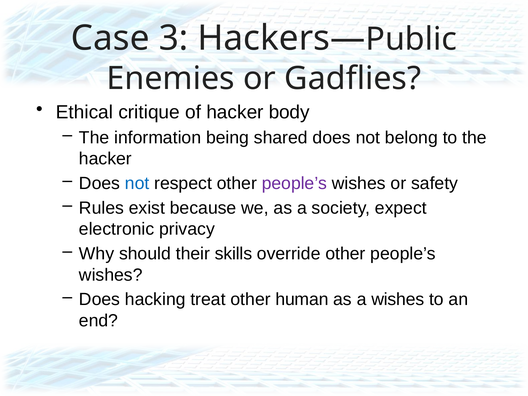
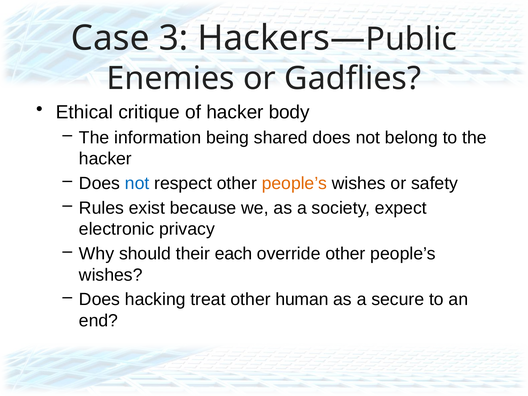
people’s at (294, 183) colour: purple -> orange
skills: skills -> each
a wishes: wishes -> secure
